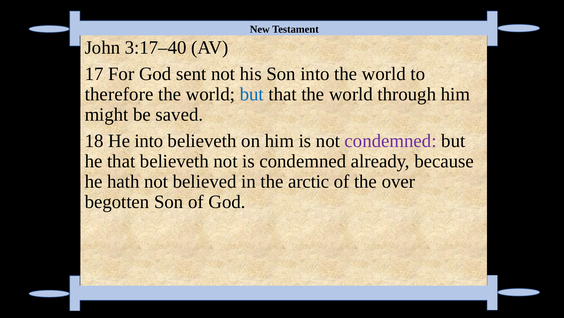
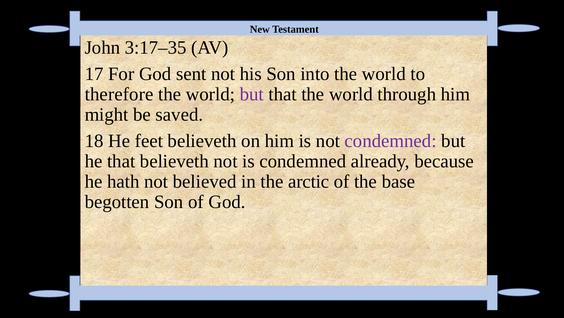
3:17–40: 3:17–40 -> 3:17–35
but at (252, 94) colour: blue -> purple
He into: into -> feet
over: over -> base
